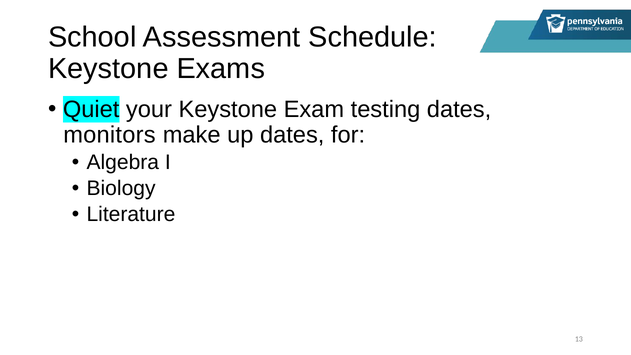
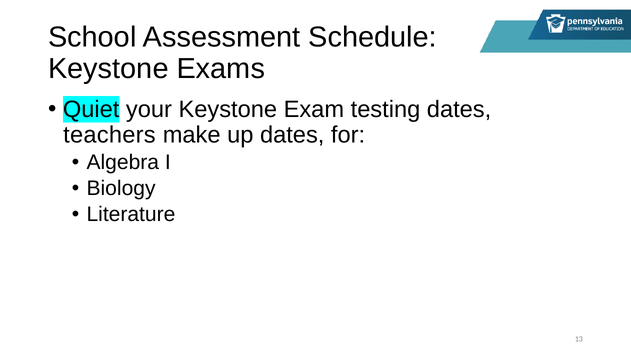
monitors: monitors -> teachers
